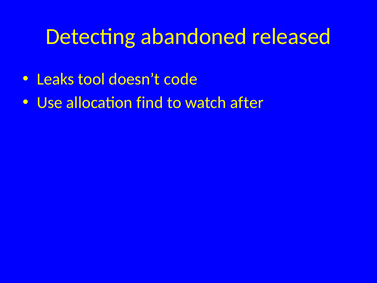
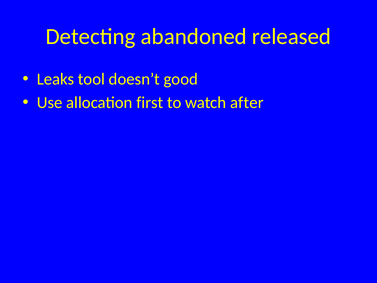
code: code -> good
find: find -> first
